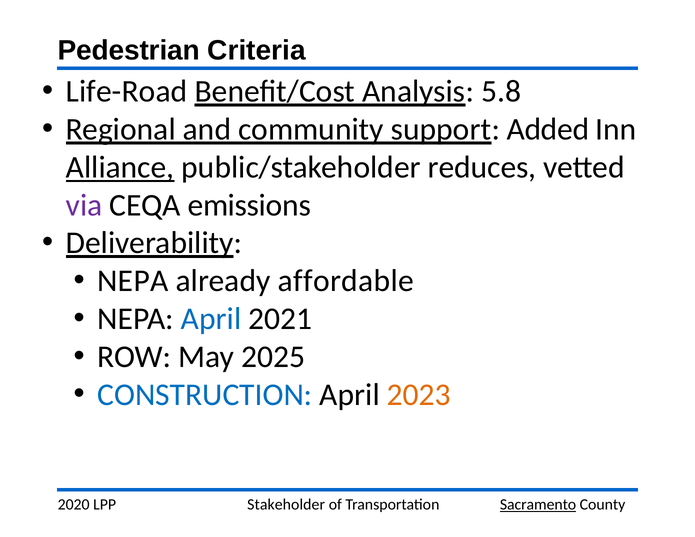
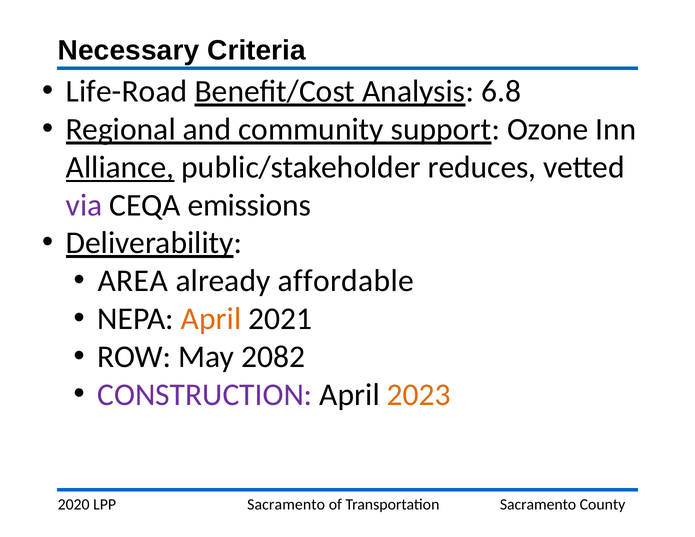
Pedestrian: Pedestrian -> Necessary
5.8: 5.8 -> 6.8
Added: Added -> Ozone
NEPA at (133, 281): NEPA -> AREA
April at (211, 319) colour: blue -> orange
2025: 2025 -> 2082
CONSTRUCTION colour: blue -> purple
LPP Stakeholder: Stakeholder -> Sacramento
Sacramento at (538, 505) underline: present -> none
